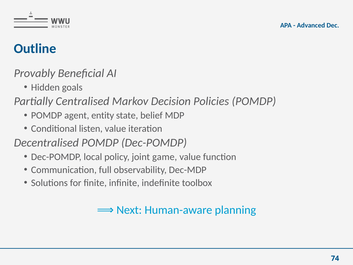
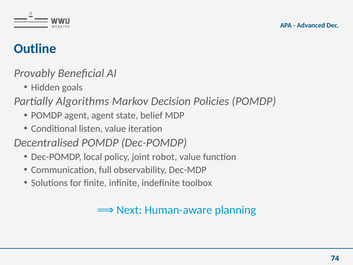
Centralised: Centralised -> Algorithms
agent entity: entity -> agent
game: game -> robot
